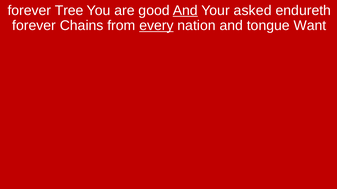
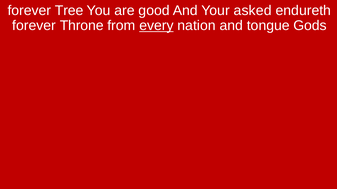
And at (185, 10) underline: present -> none
Chains: Chains -> Throne
Want: Want -> Gods
